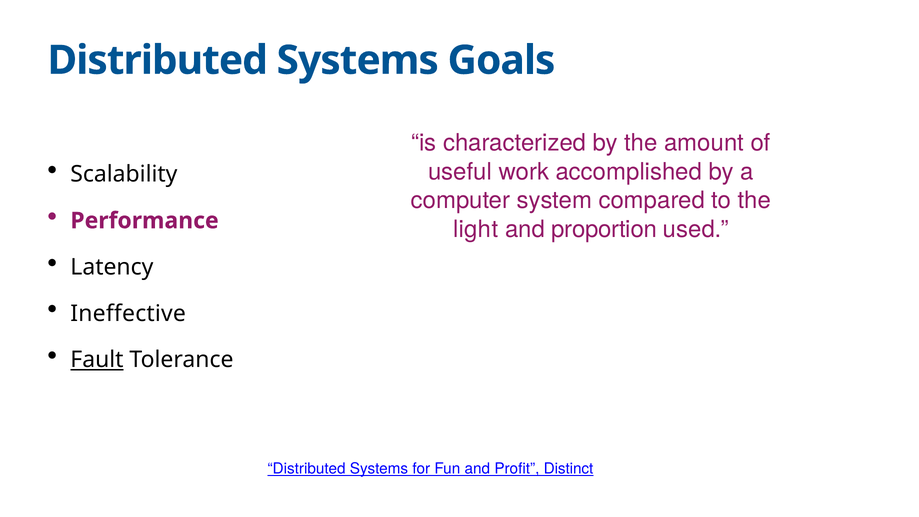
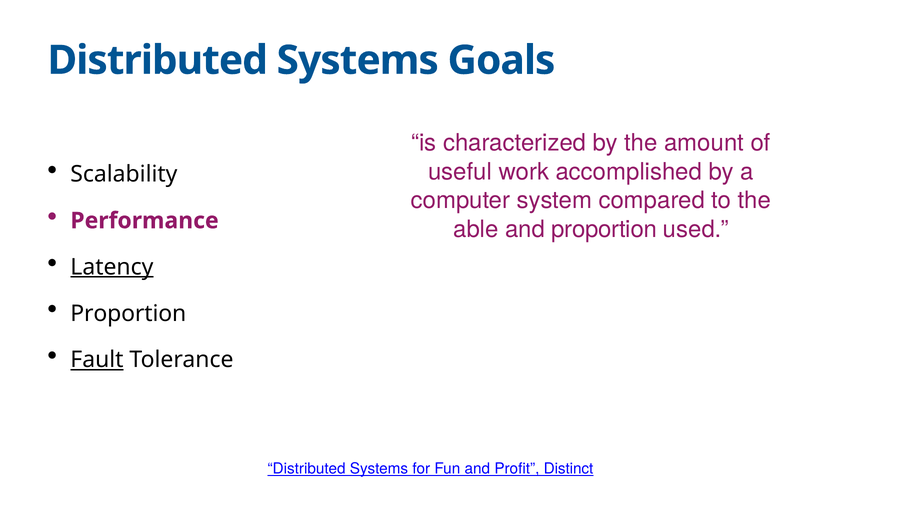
light: light -> able
Latency underline: none -> present
Ineffective at (128, 313): Ineffective -> Proportion
